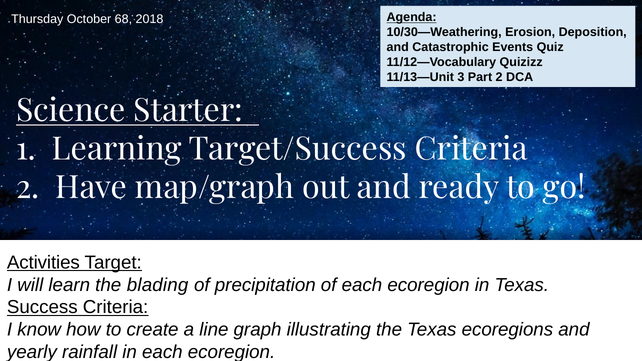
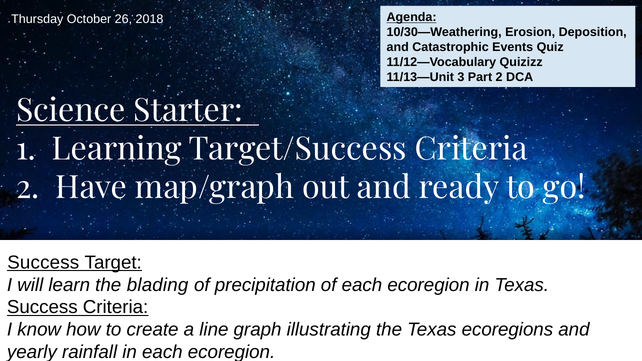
68: 68 -> 26
Activities at (43, 262): Activities -> Success
